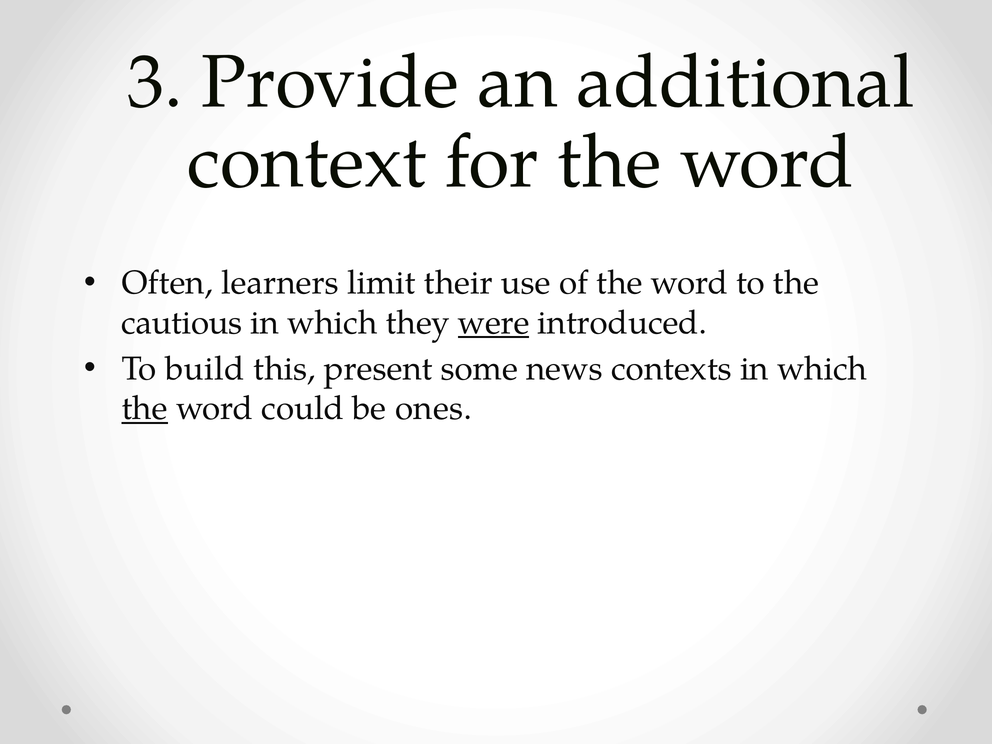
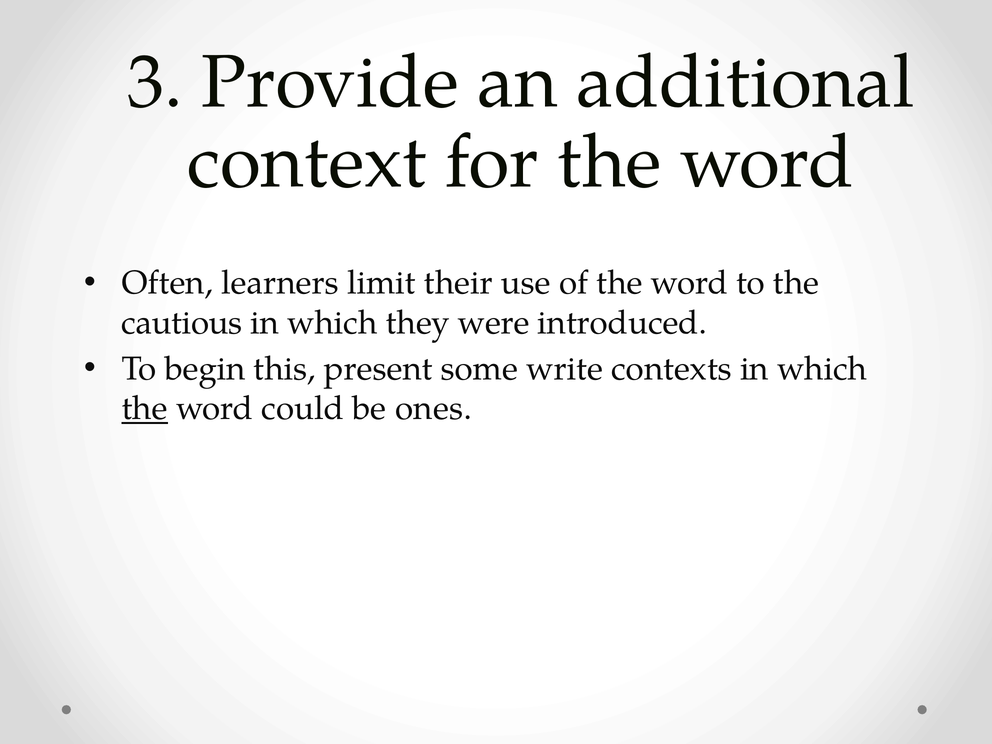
were underline: present -> none
build: build -> begin
news: news -> write
